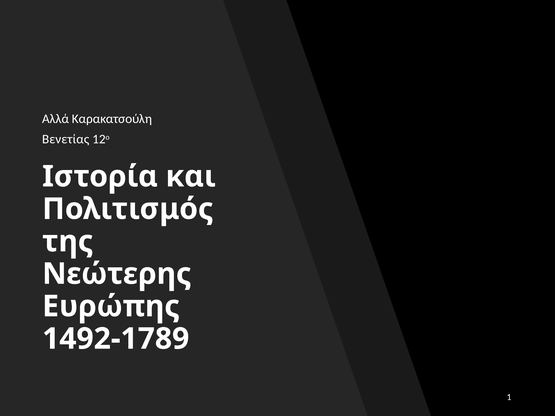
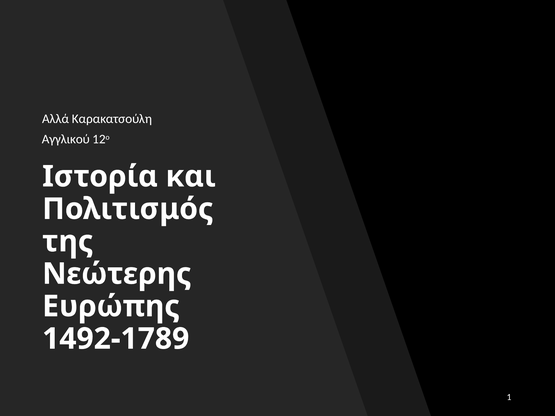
Βενετίας: Βενετίας -> Αγγλικού
